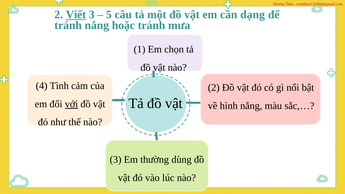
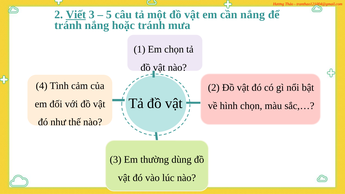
cần dạng: dạng -> nắng
với underline: present -> none
hình nắng: nắng -> chọn
